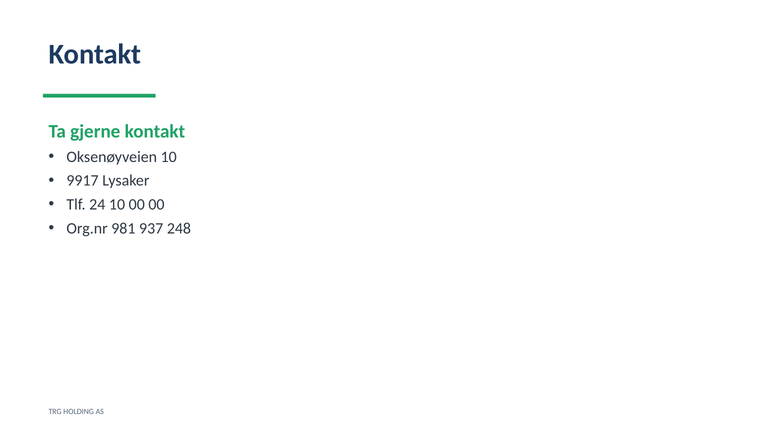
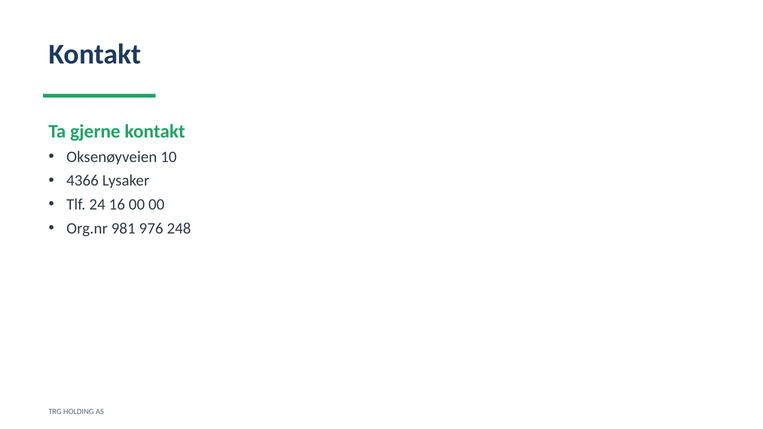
9917: 9917 -> 4366
24 10: 10 -> 16
937: 937 -> 976
